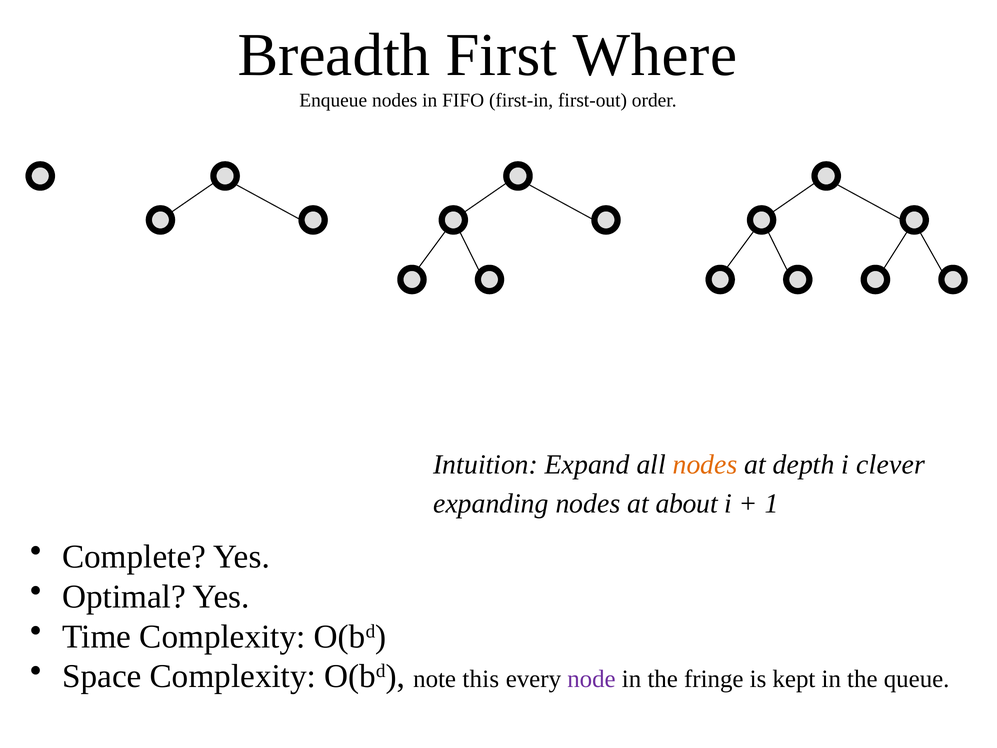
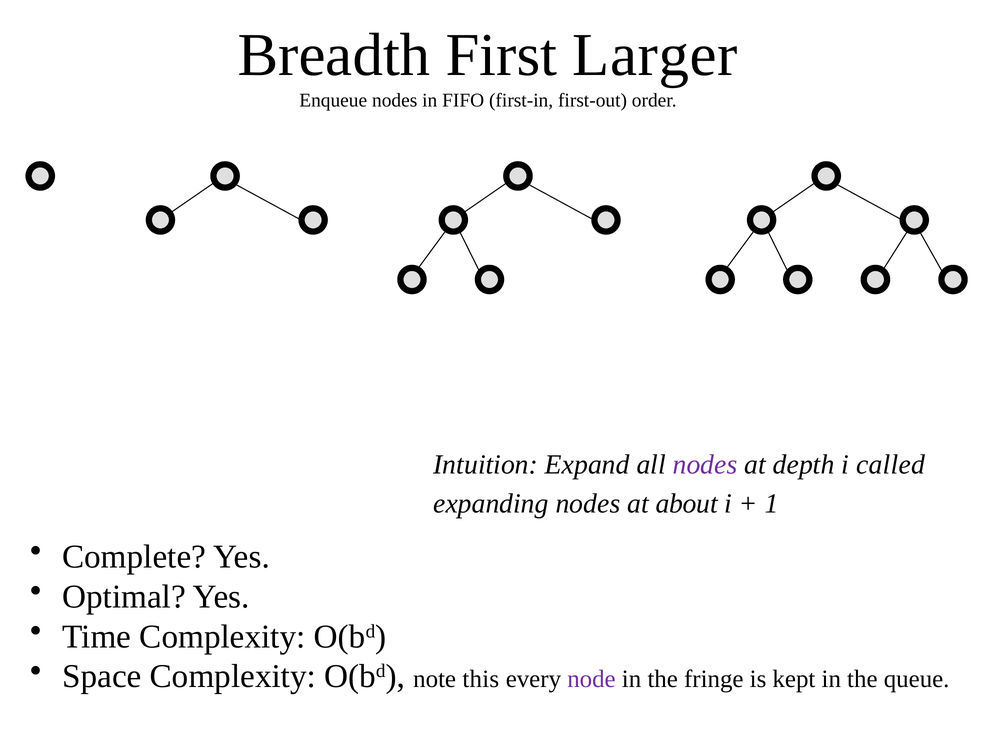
Where: Where -> Larger
nodes at (705, 465) colour: orange -> purple
clever: clever -> called
